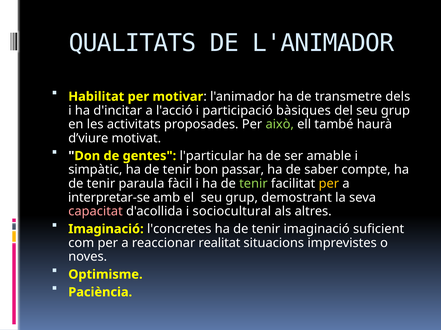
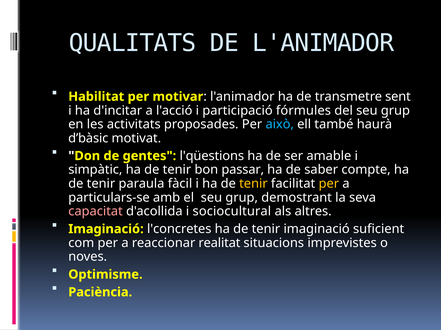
dels: dels -> sent
bàsiques: bàsiques -> fórmules
això colour: light green -> light blue
d’viure: d’viure -> d’bàsic
l'particular: l'particular -> l'qüestions
tenir at (253, 184) colour: light green -> yellow
interpretar-se: interpretar-se -> particulars-se
